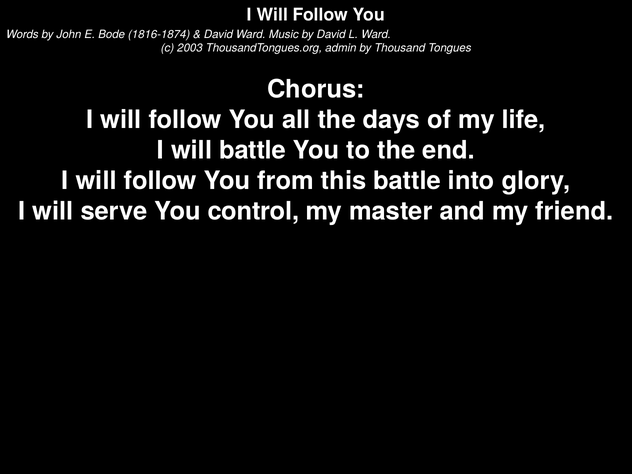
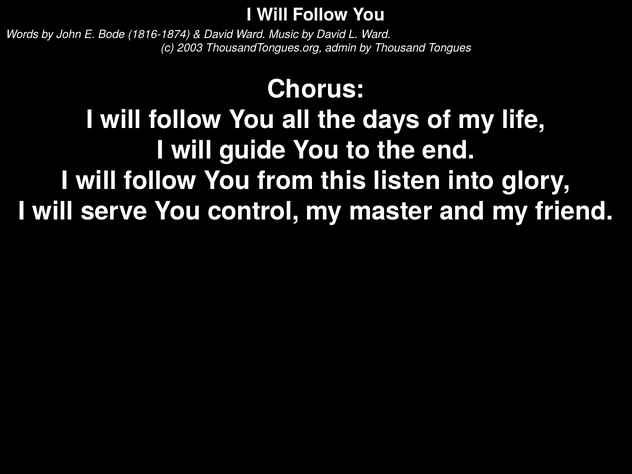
will battle: battle -> guide
this battle: battle -> listen
